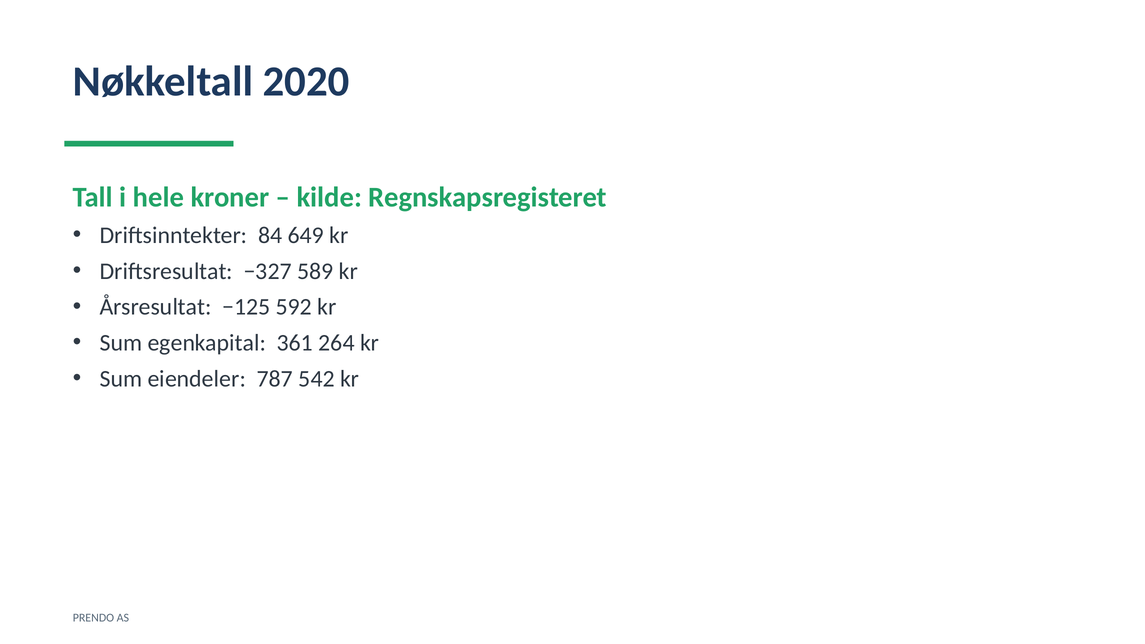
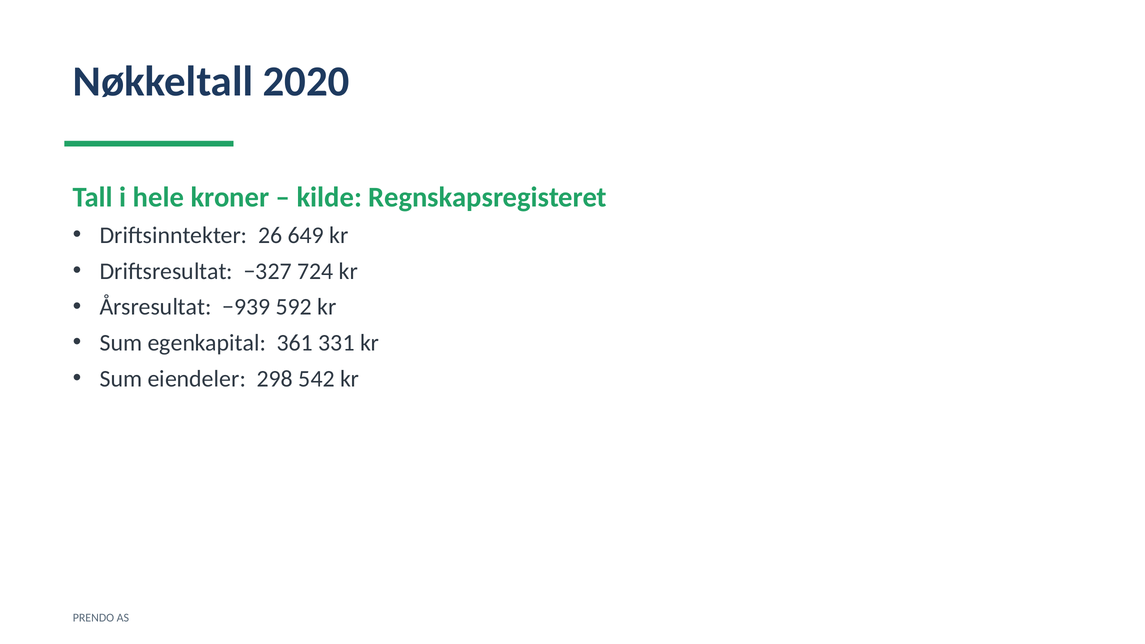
84: 84 -> 26
589: 589 -> 724
−125: −125 -> −939
264: 264 -> 331
787: 787 -> 298
